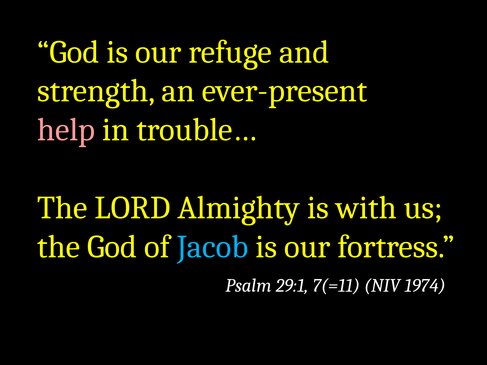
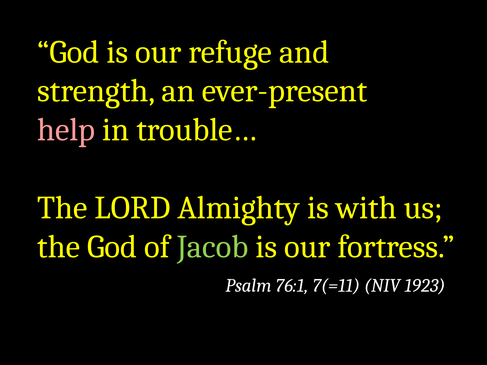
Jacob colour: light blue -> light green
29:1: 29:1 -> 76:1
1974: 1974 -> 1923
